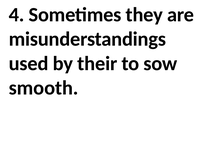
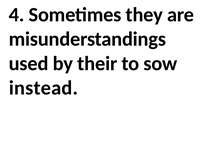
smooth: smooth -> instead
